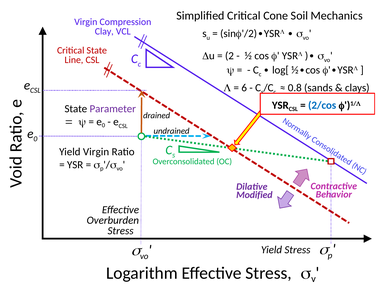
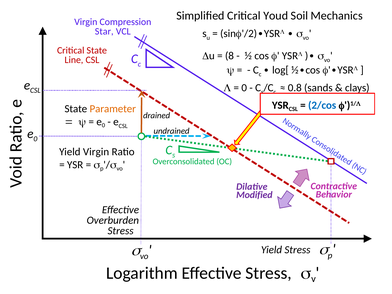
Cone: Cone -> Youd
Clay: Clay -> Star
2: 2 -> 8
6 at (244, 88): 6 -> 0
Parameter colour: purple -> orange
